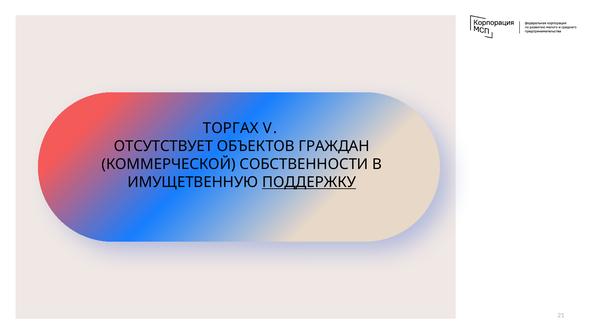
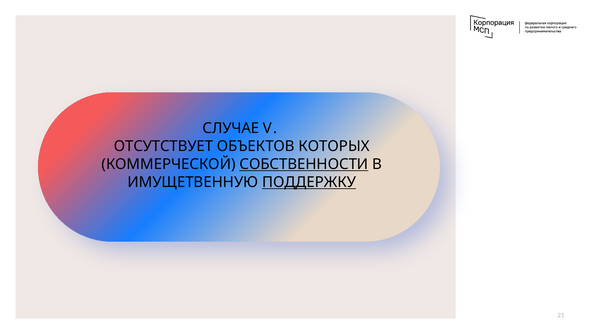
ТОРГАХ: ТОРГАХ -> СЛУЧАЕ
ГРАЖДАН: ГРАЖДАН -> КОТОРЫХ
СОБСТВЕННОСТИ underline: none -> present
